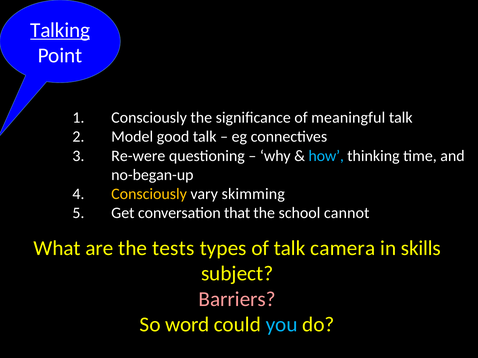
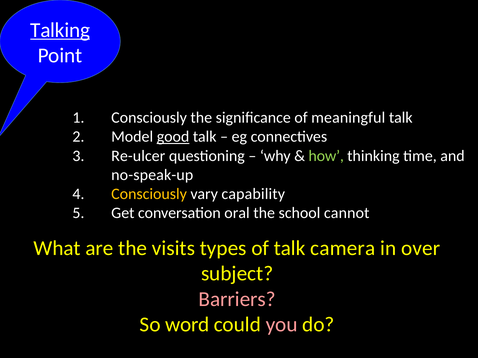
good underline: none -> present
Re-were: Re-were -> Re-ulcer
how colour: light blue -> light green
no-began-up: no-began-up -> no-speak-up
skimming: skimming -> capability
that: that -> oral
tests: tests -> visits
skills: skills -> over
you colour: light blue -> pink
